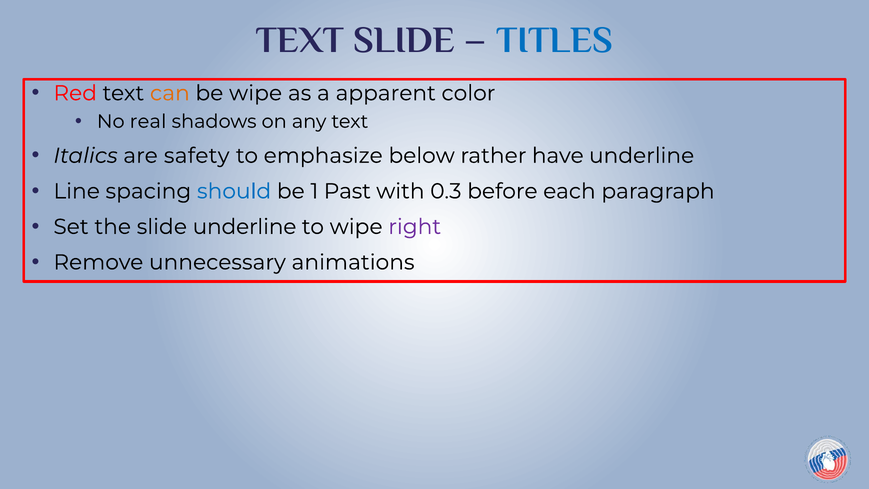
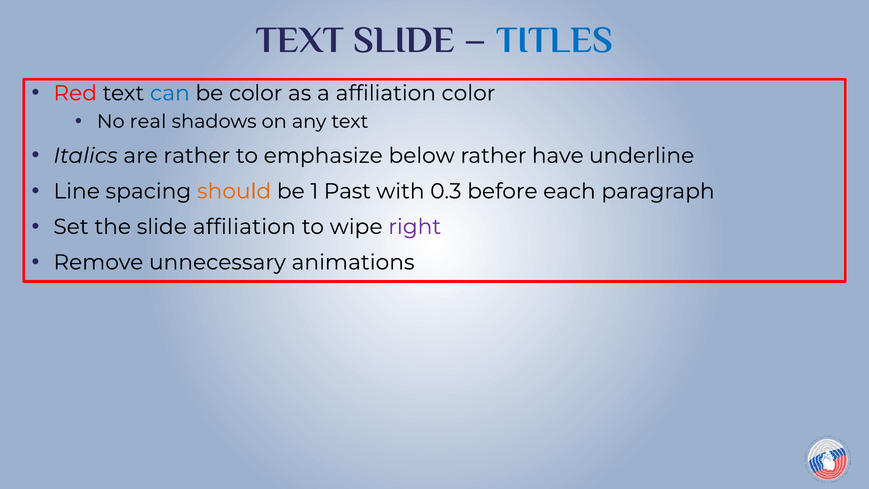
can colour: orange -> blue
be wipe: wipe -> color
a apparent: apparent -> affiliation
are safety: safety -> rather
should colour: blue -> orange
slide underline: underline -> affiliation
